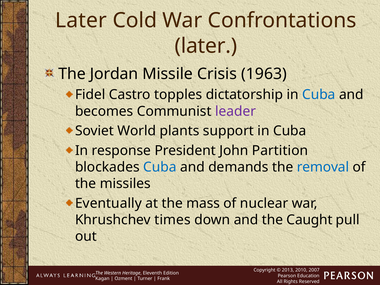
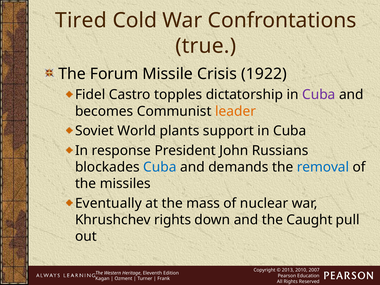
Later at (81, 20): Later -> Tired
later at (206, 46): later -> true
Jordan: Jordan -> Forum
1963: 1963 -> 1922
Cuba at (319, 95) colour: blue -> purple
leader colour: purple -> orange
Partition: Partition -> Russians
Khrushchev times: times -> rights
